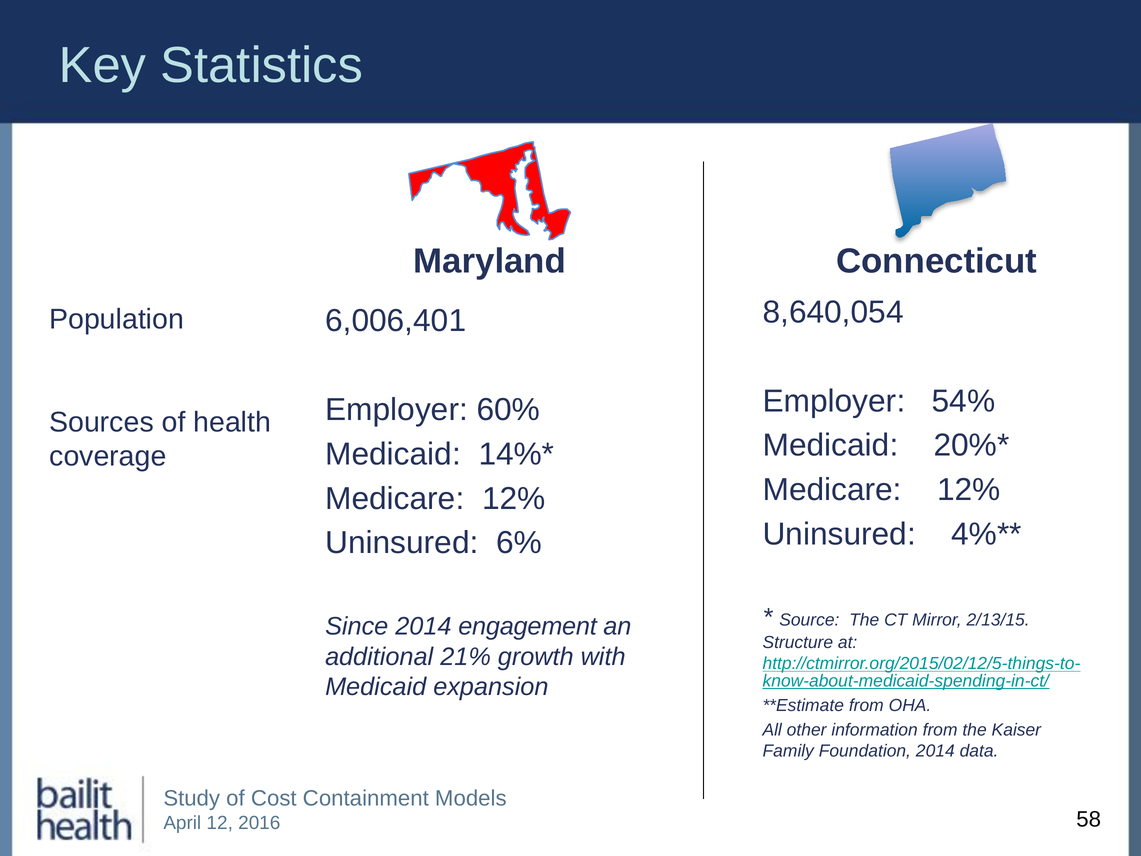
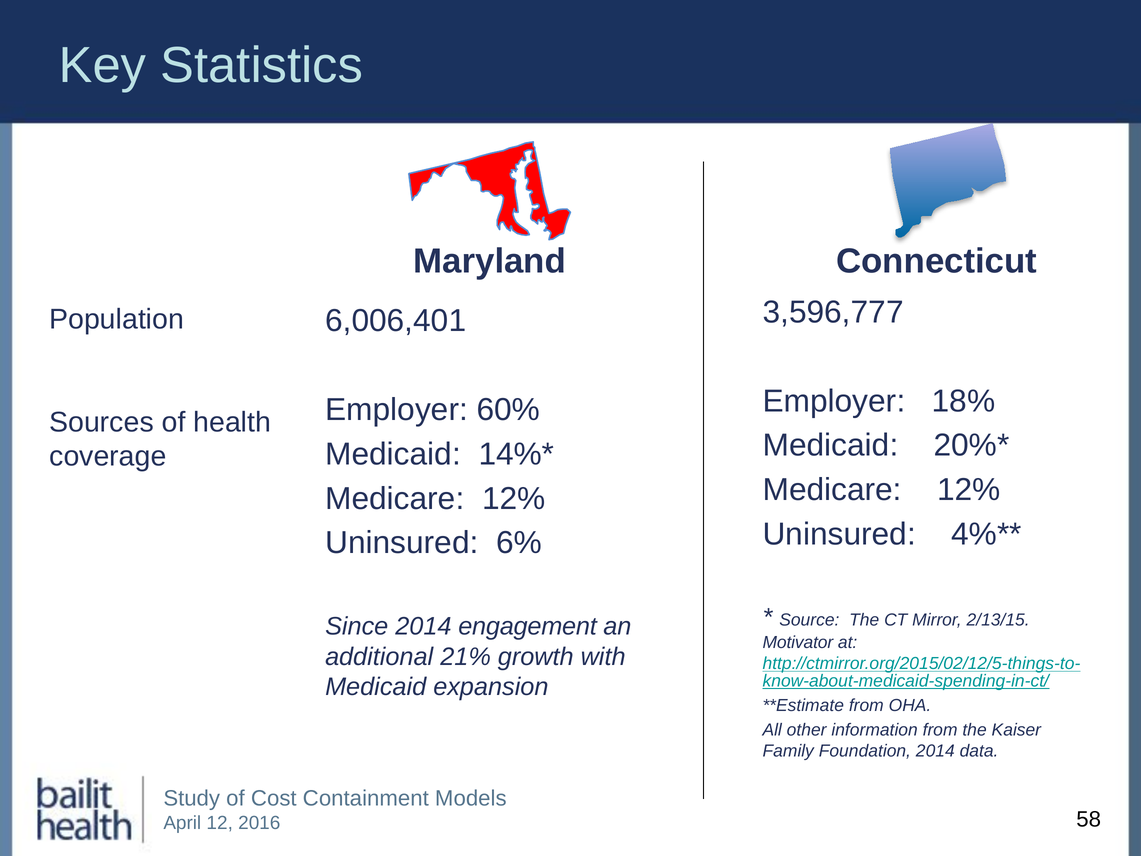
8,640,054: 8,640,054 -> 3,596,777
54%: 54% -> 18%
Structure: Structure -> Motivator
